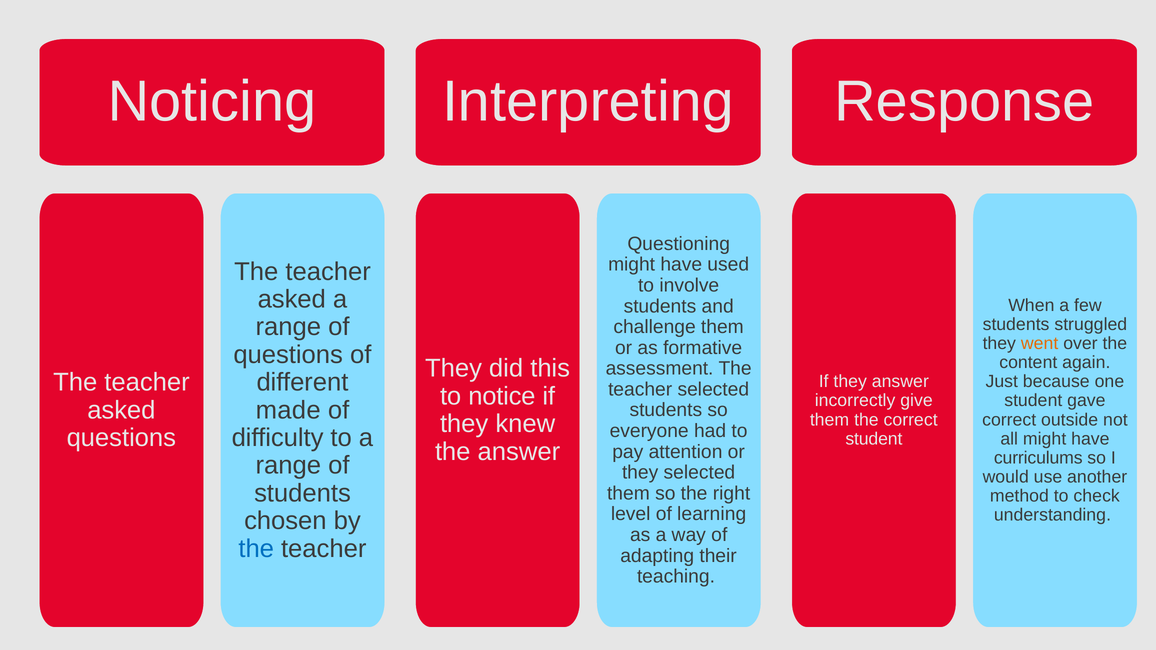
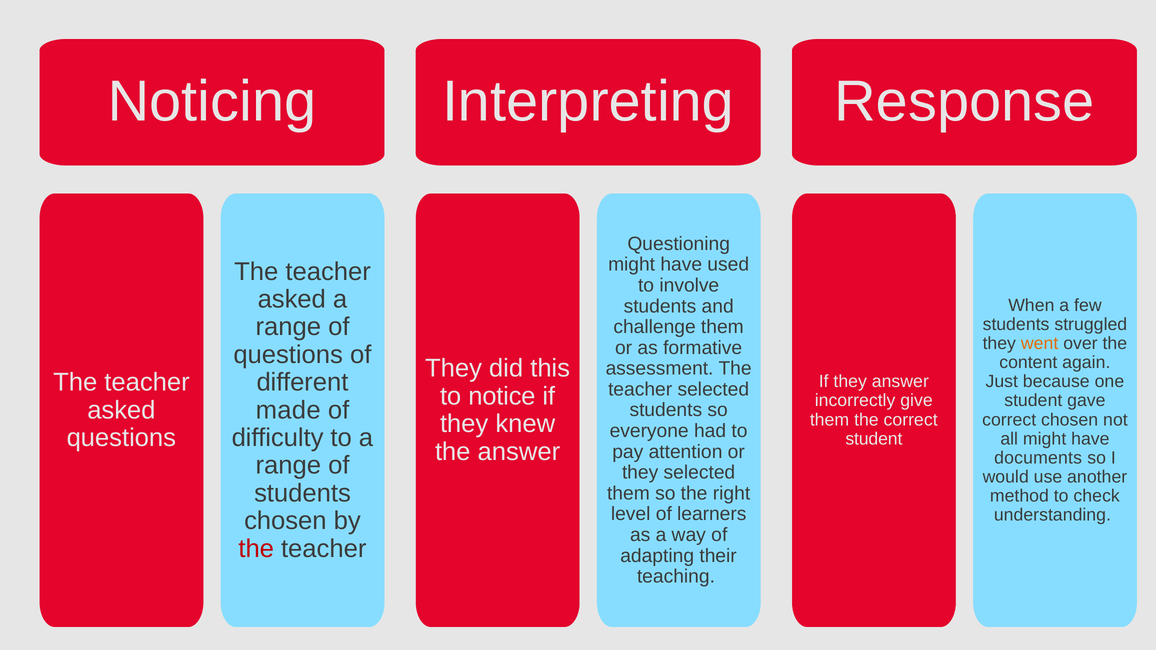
correct outside: outside -> chosen
curriculums: curriculums -> documents
learning: learning -> learners
the at (256, 549) colour: blue -> red
